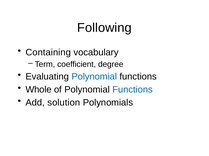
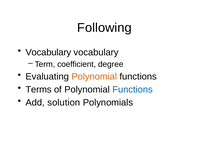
Containing at (48, 53): Containing -> Vocabulary
Polynomial at (94, 77) colour: blue -> orange
Whole: Whole -> Terms
